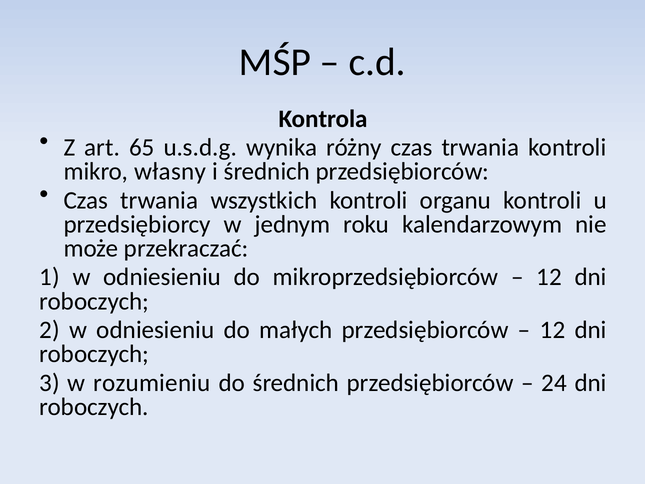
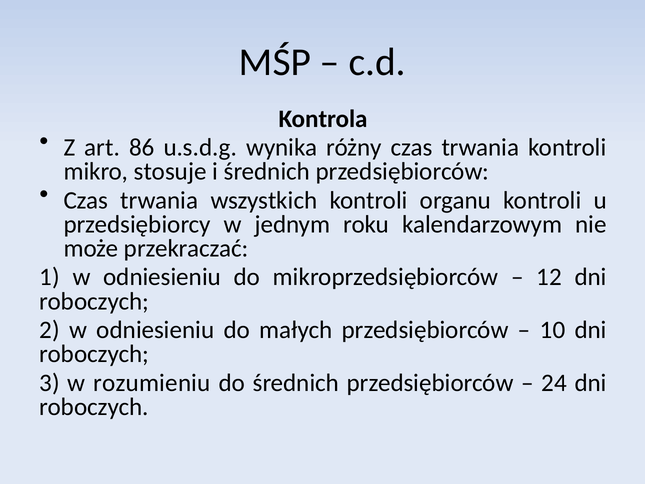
65: 65 -> 86
własny: własny -> stosuje
12 at (553, 330): 12 -> 10
